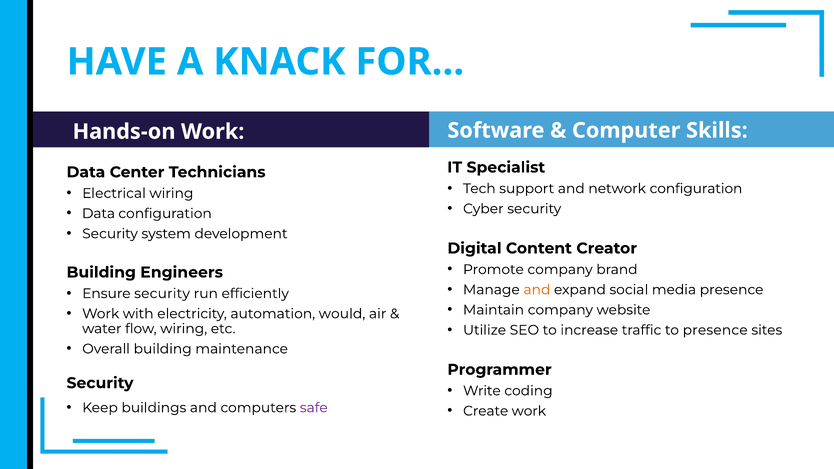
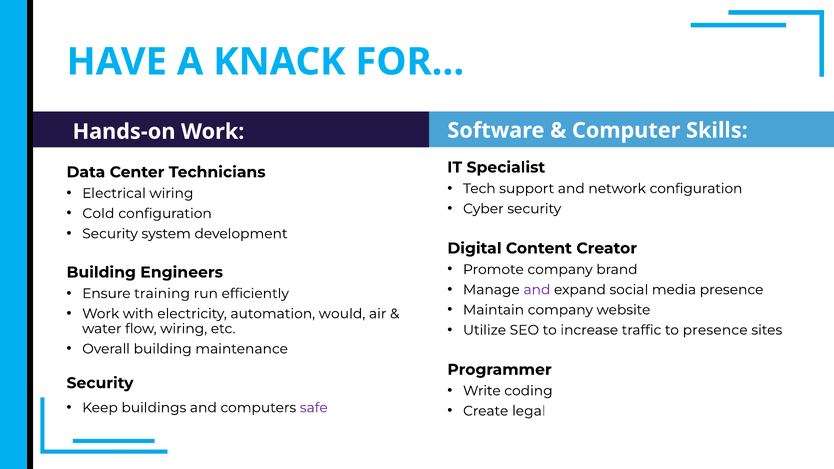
Data at (99, 214): Data -> Cold
and at (537, 290) colour: orange -> purple
Ensure security: security -> training
Create work: work -> legal
